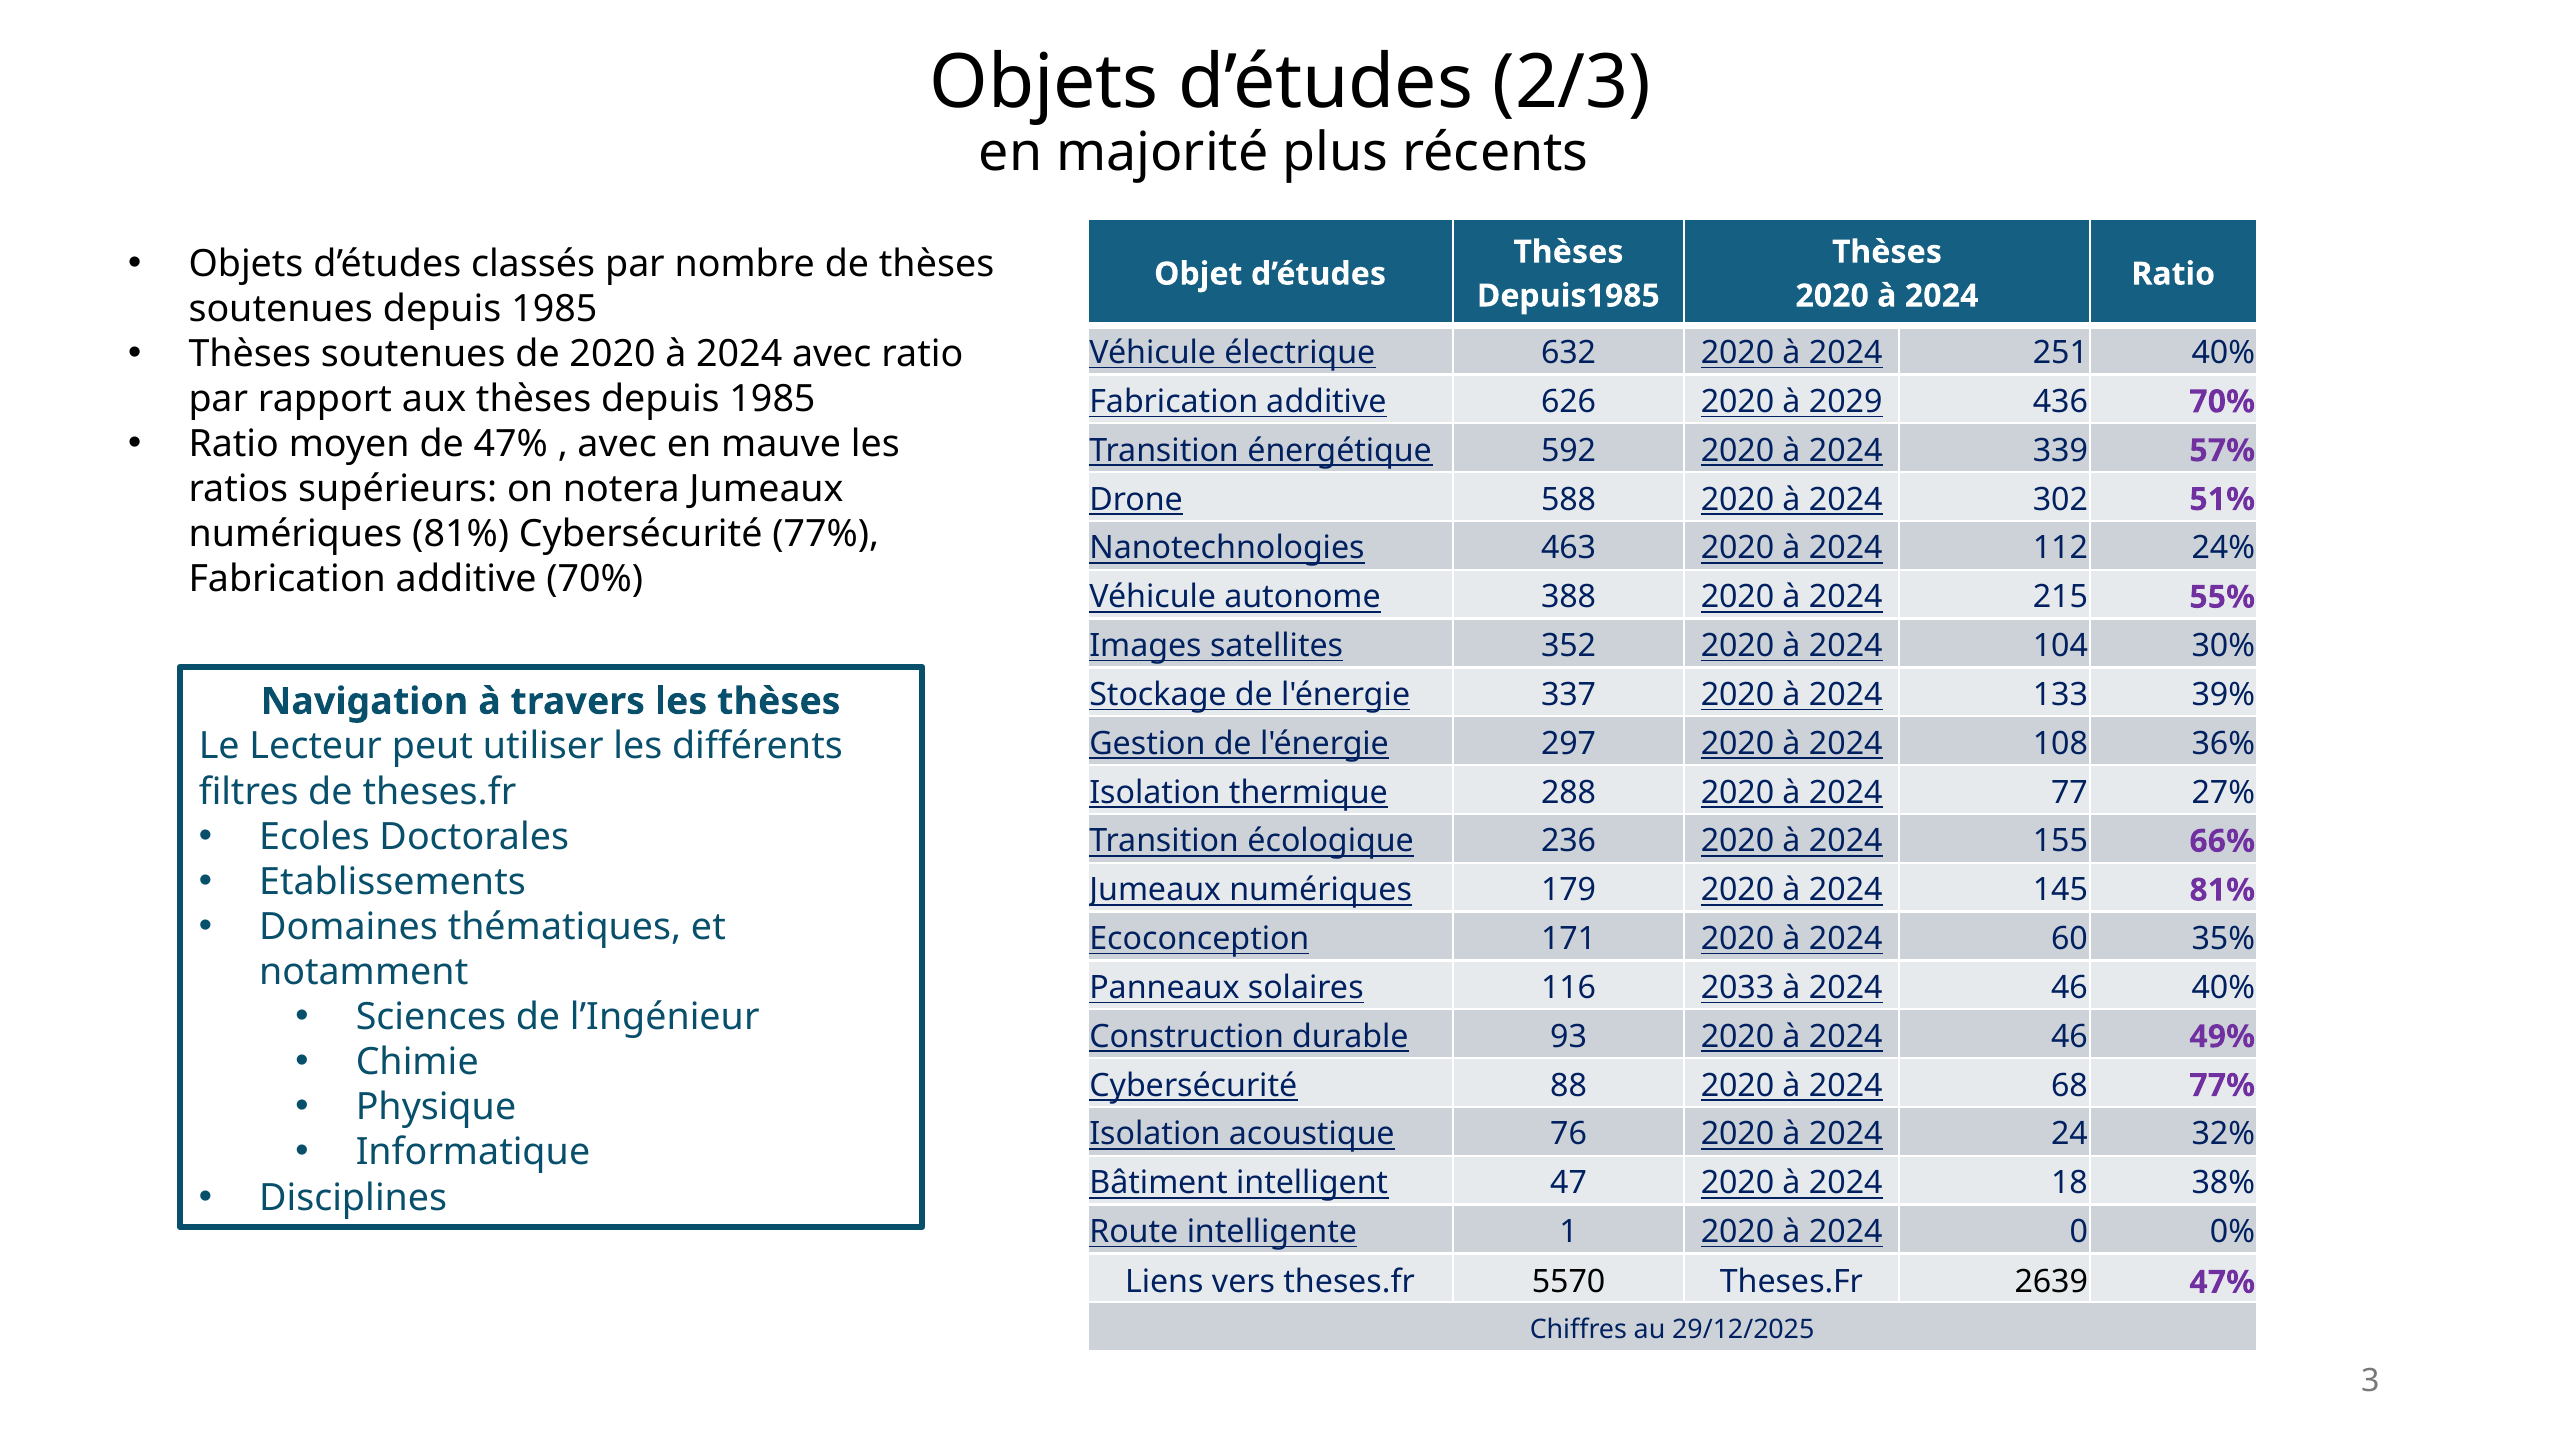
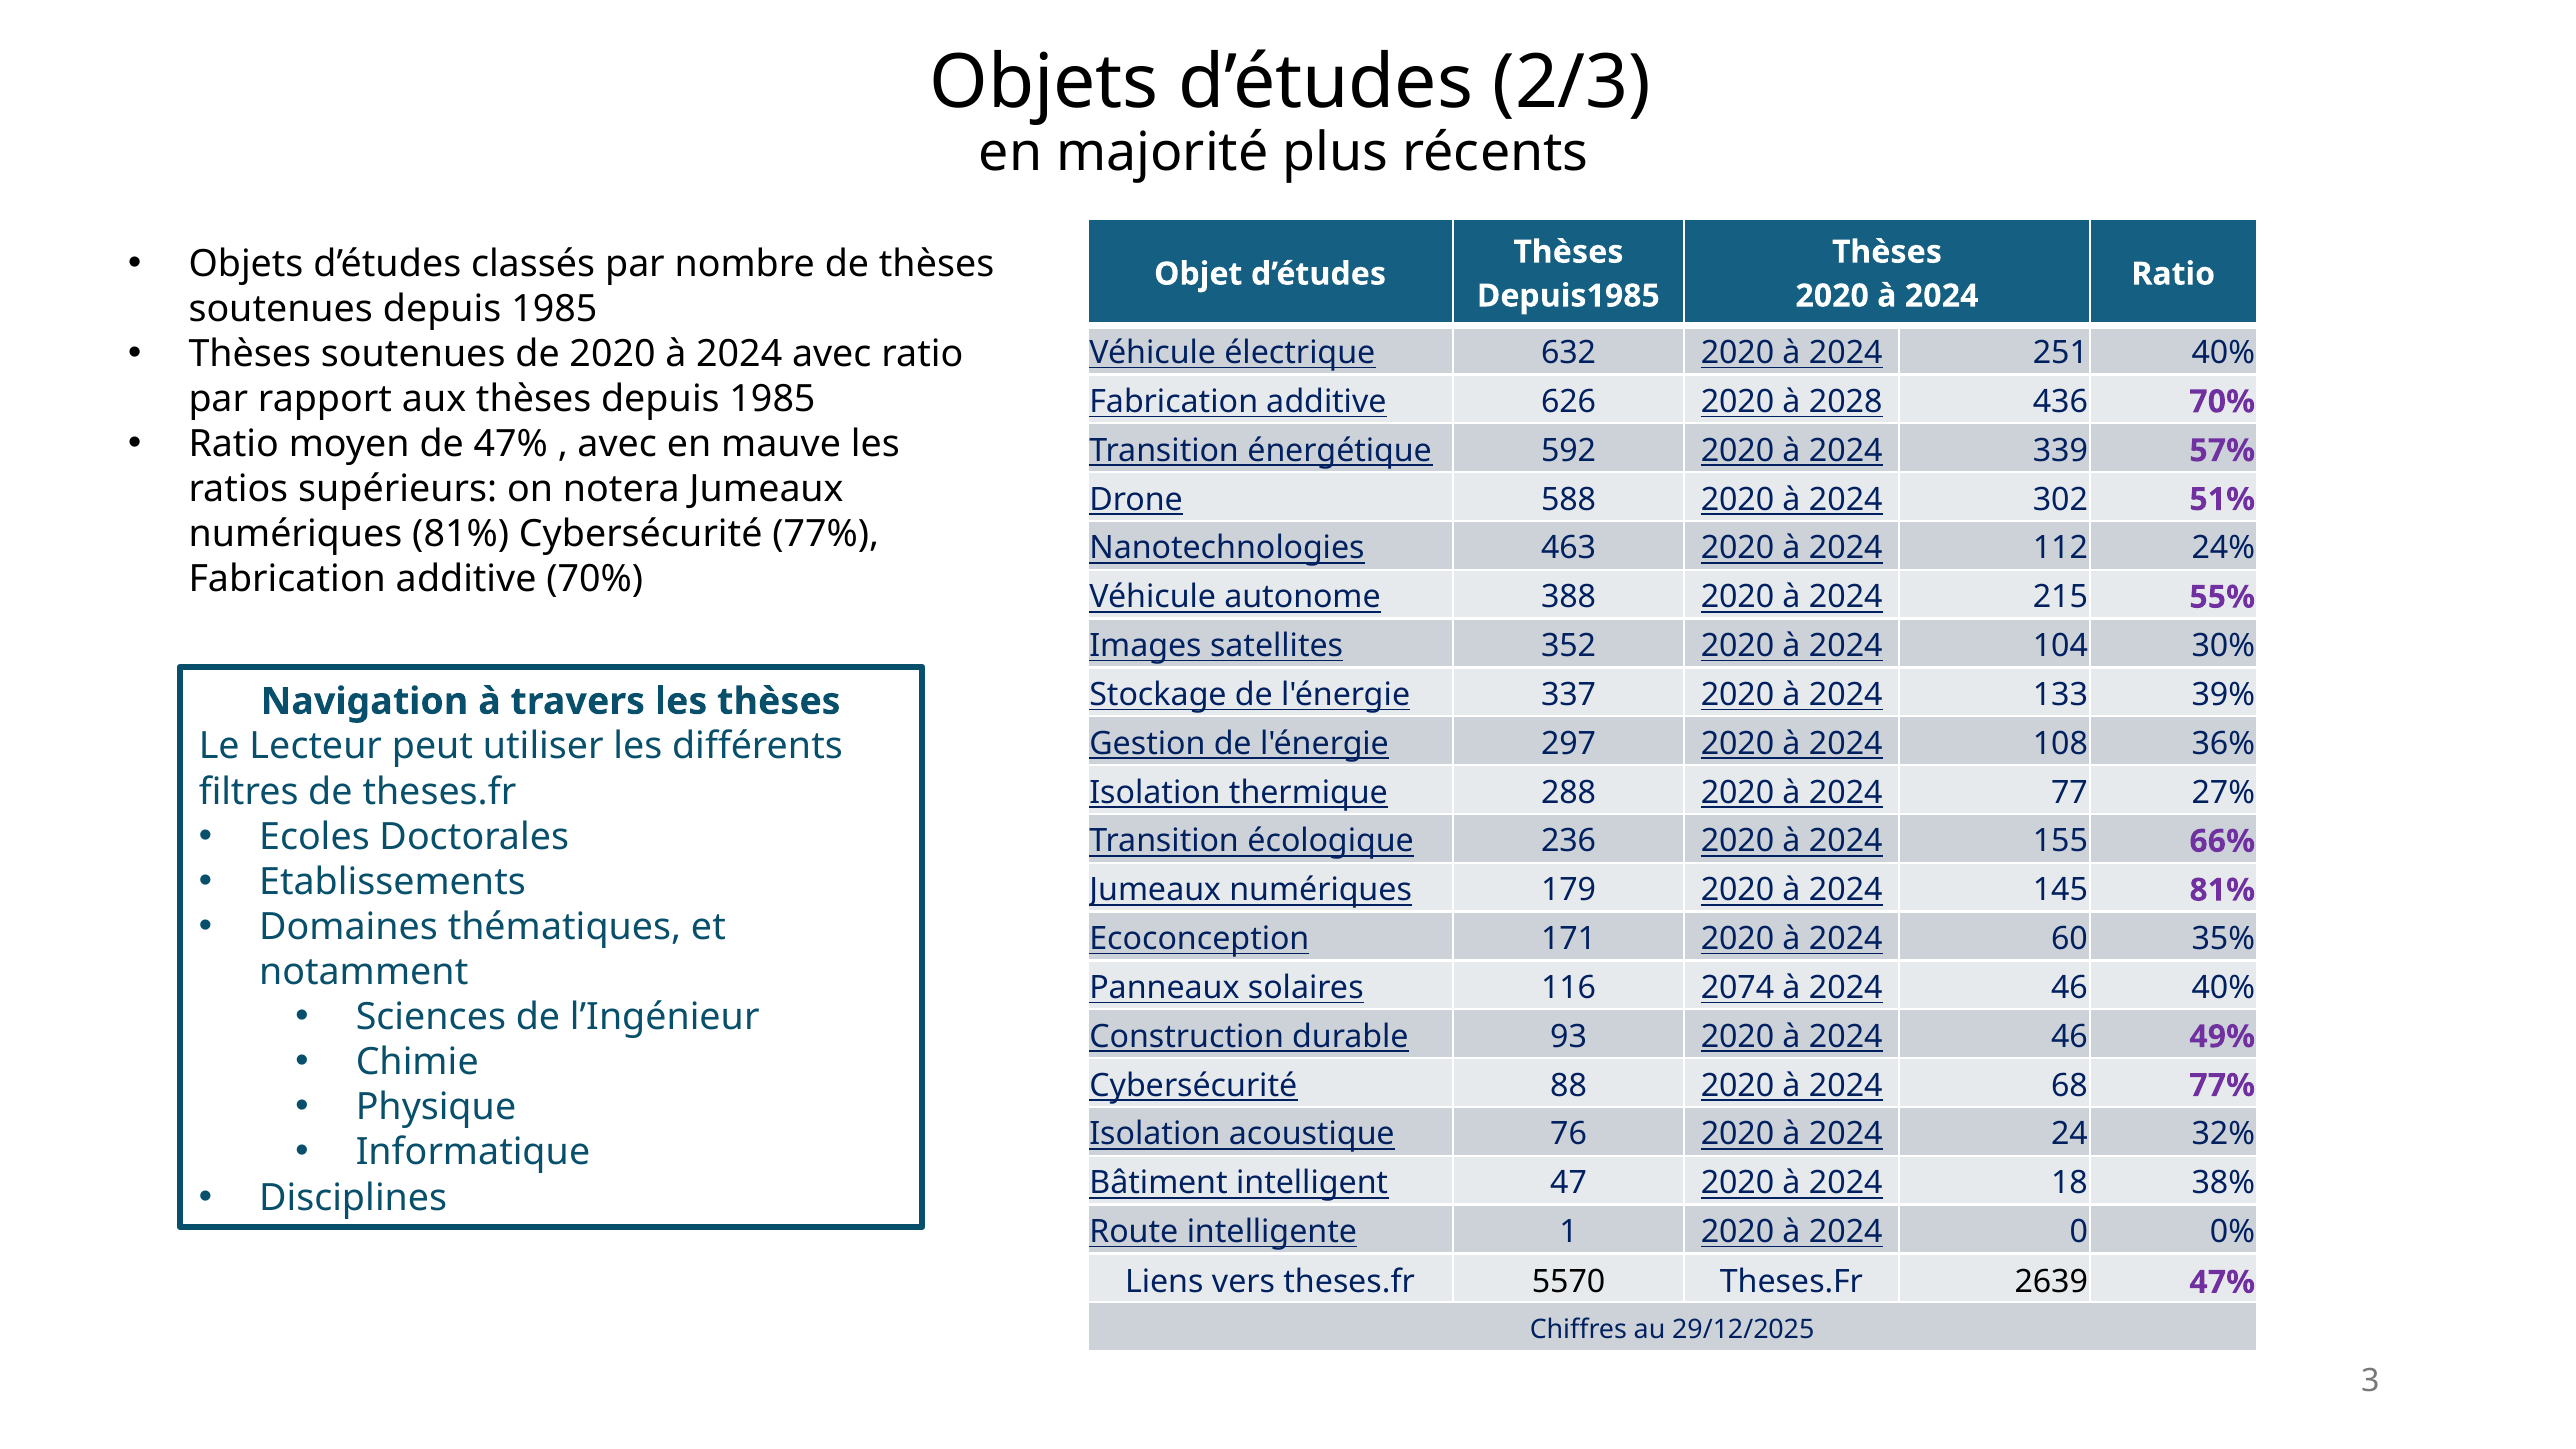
2029: 2029 -> 2028
2033: 2033 -> 2074
